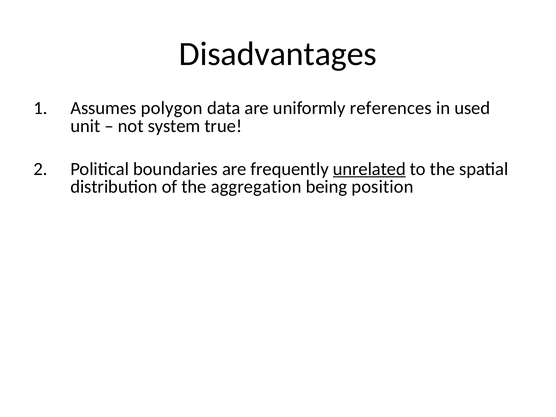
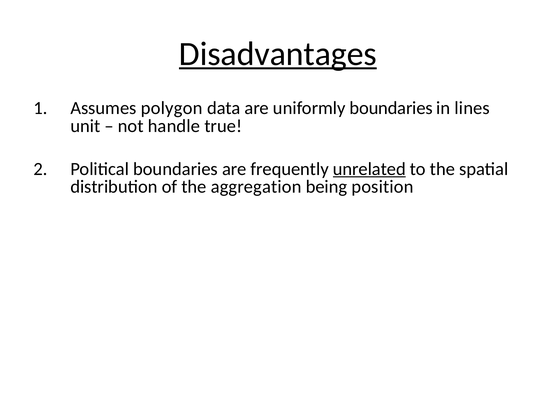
Disadvantages underline: none -> present
uniformly references: references -> boundaries
used: used -> lines
system: system -> handle
